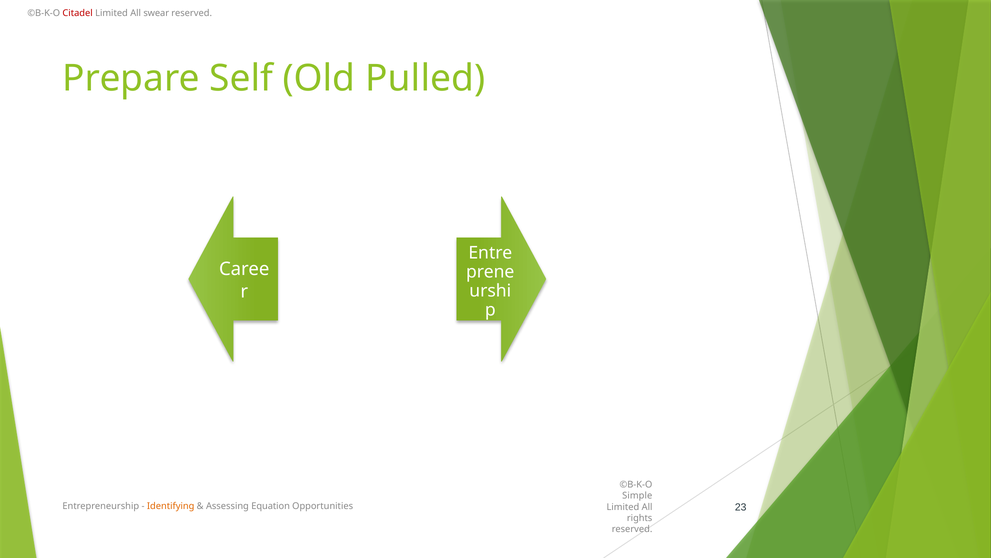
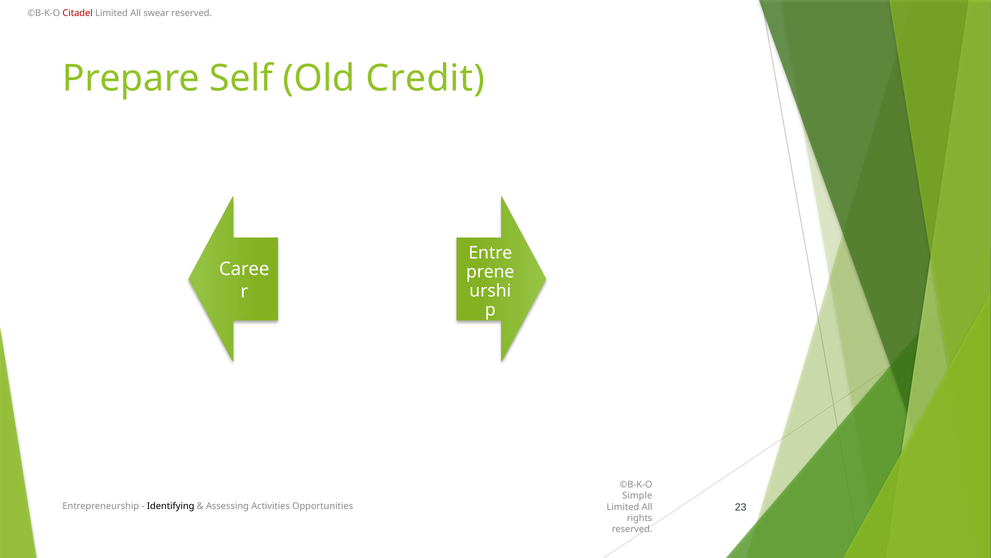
Pulled: Pulled -> Credit
Identifying colour: orange -> black
Equation: Equation -> Activities
